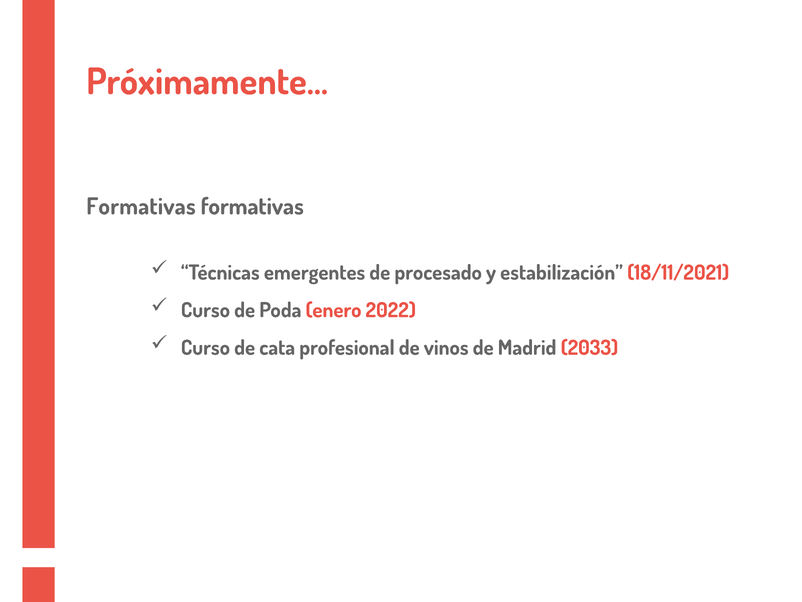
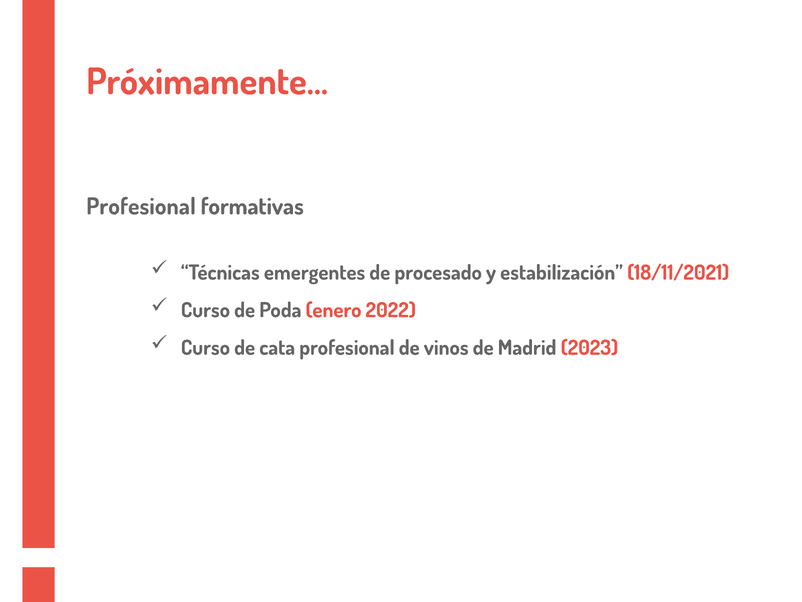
Formativas at (141, 207): Formativas -> Profesional
2033: 2033 -> 2023
